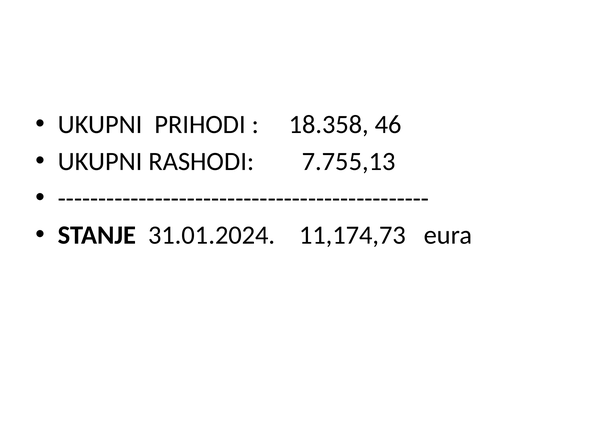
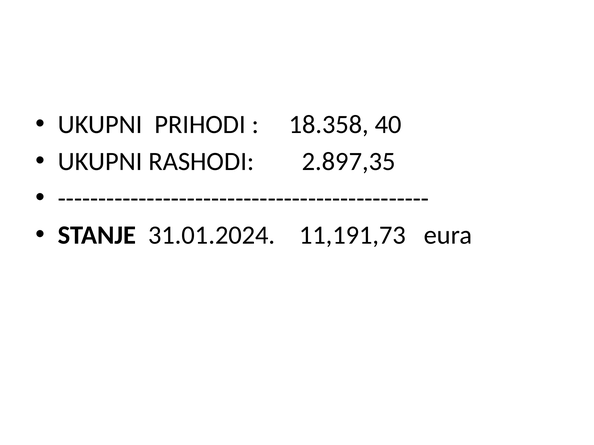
46: 46 -> 40
7.755,13: 7.755,13 -> 2.897,35
11,174,73: 11,174,73 -> 11,191,73
